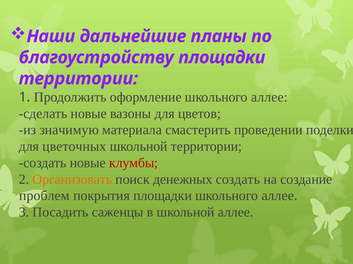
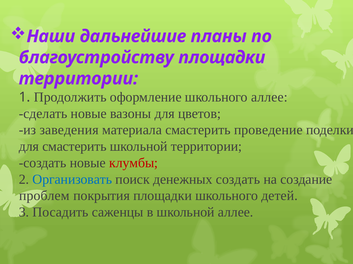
значимую: значимую -> заведения
проведении: проведении -> проведение
для цветочных: цветочных -> смастерить
Организовать colour: orange -> blue
площадки школьного аллее: аллее -> детей
